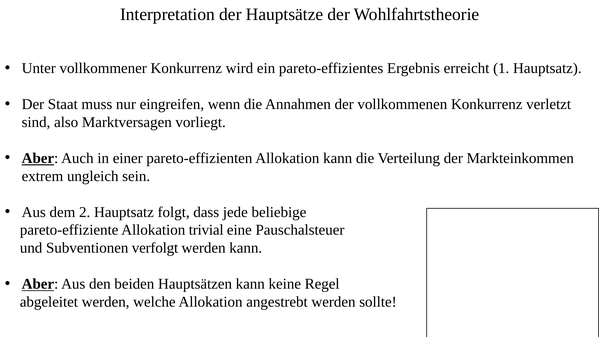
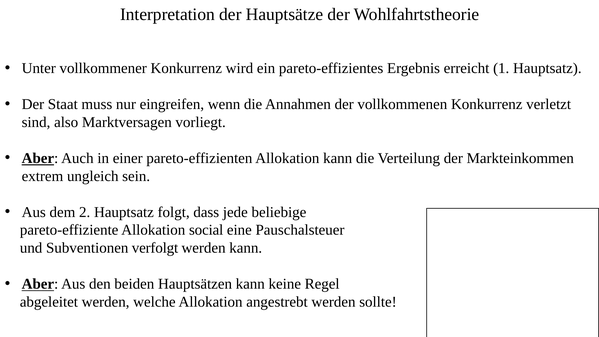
trivial: trivial -> social
